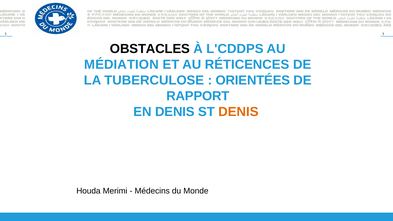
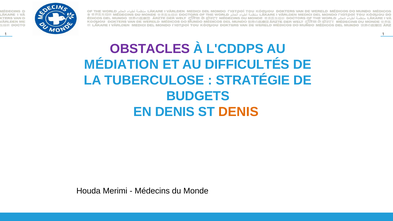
OBSTACLES colour: black -> purple
RÉTICENCES: RÉTICENCES -> DIFFICULTÉS
ORIENTÉES: ORIENTÉES -> STRATÉGIE
RAPPORT: RAPPORT -> BUDGETS
